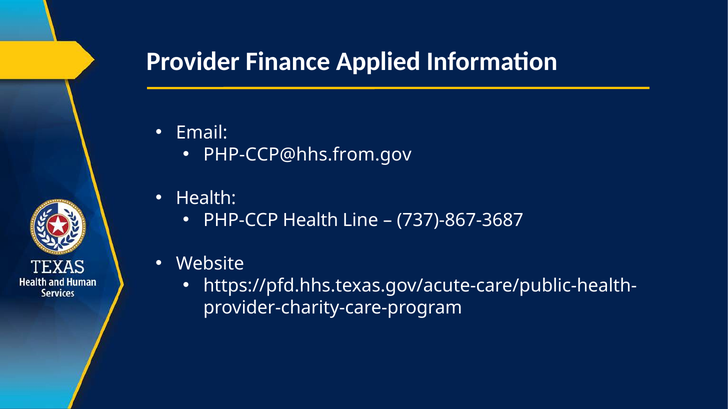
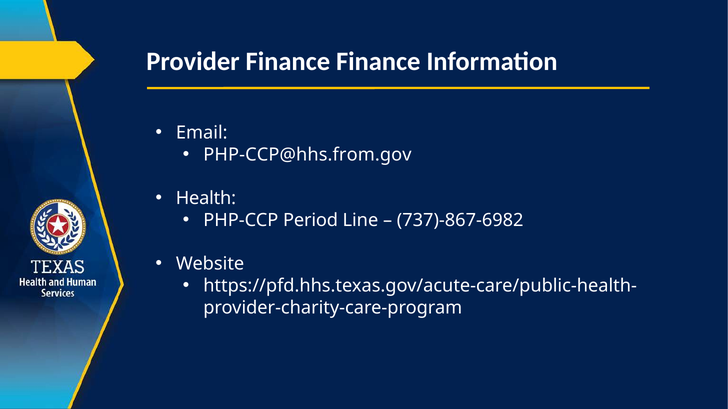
Finance Applied: Applied -> Finance
PHP-CCP Health: Health -> Period
737)-867-3687: 737)-867-3687 -> 737)-867-6982
